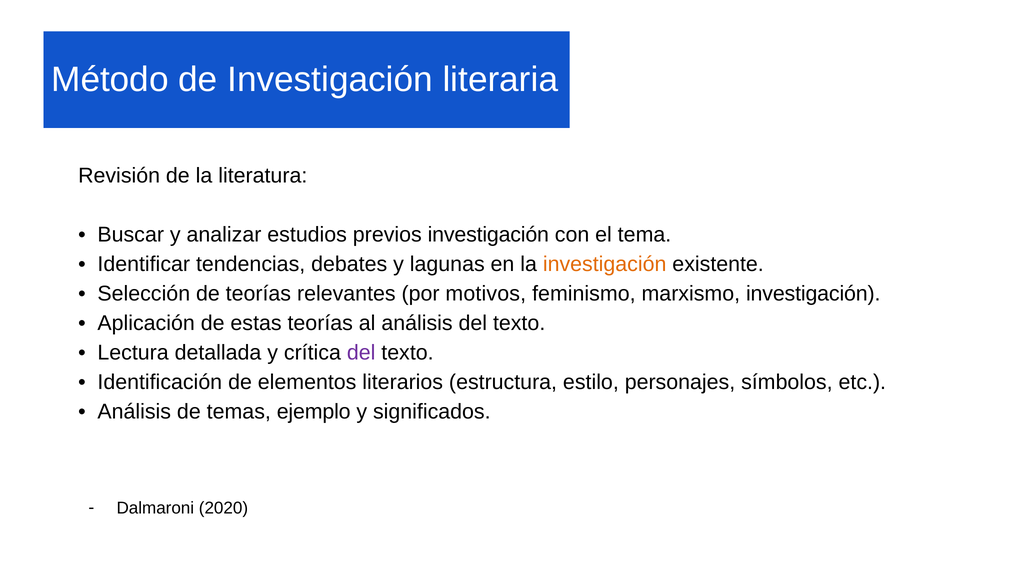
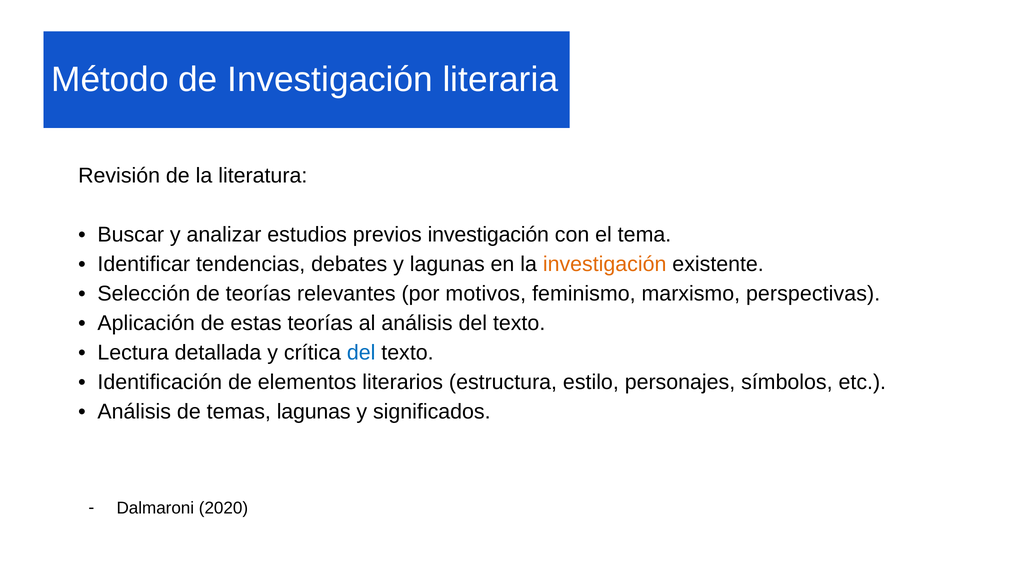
marxismo investigación: investigación -> perspectivas
del at (361, 352) colour: purple -> blue
temas ejemplo: ejemplo -> lagunas
